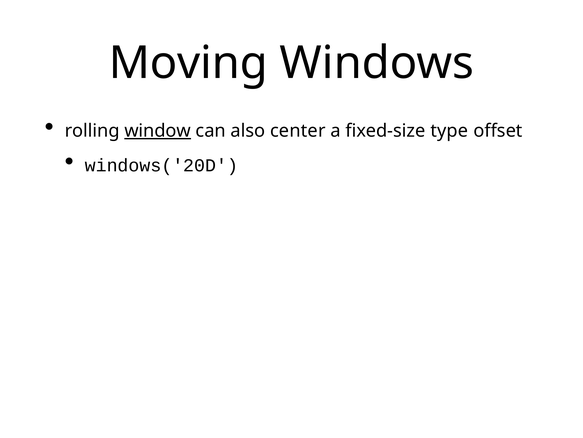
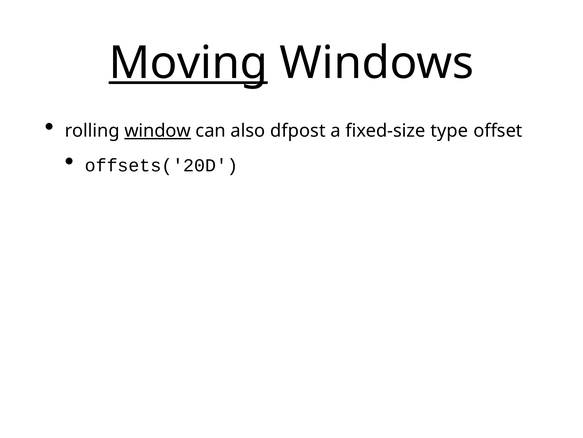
Moving underline: none -> present
center: center -> dfpost
windows('20D: windows('20D -> offsets('20D
